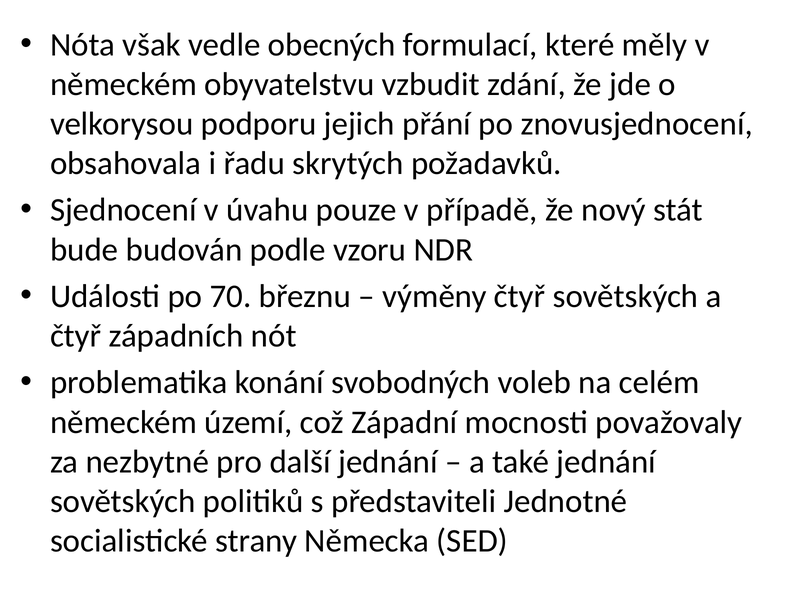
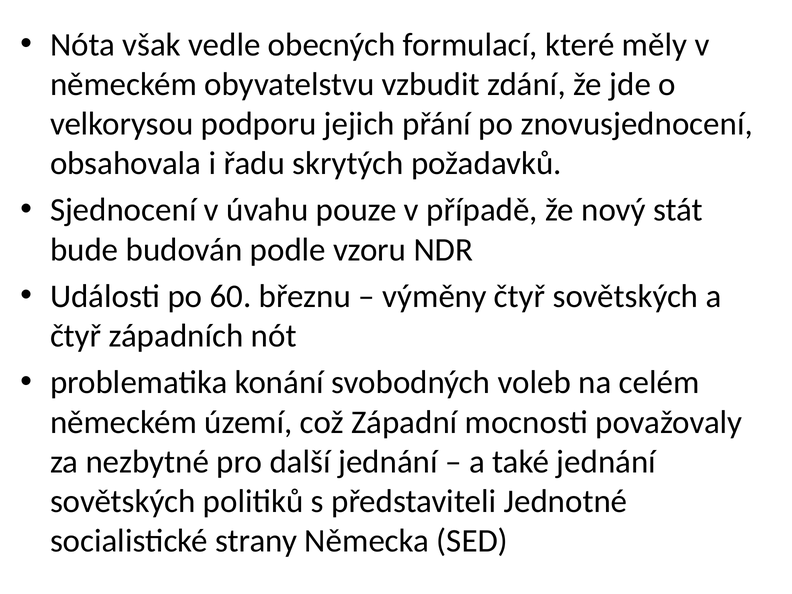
70: 70 -> 60
